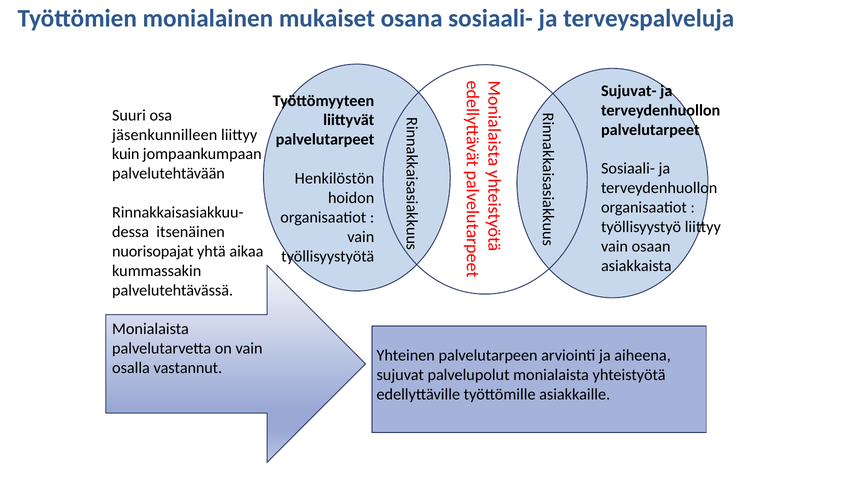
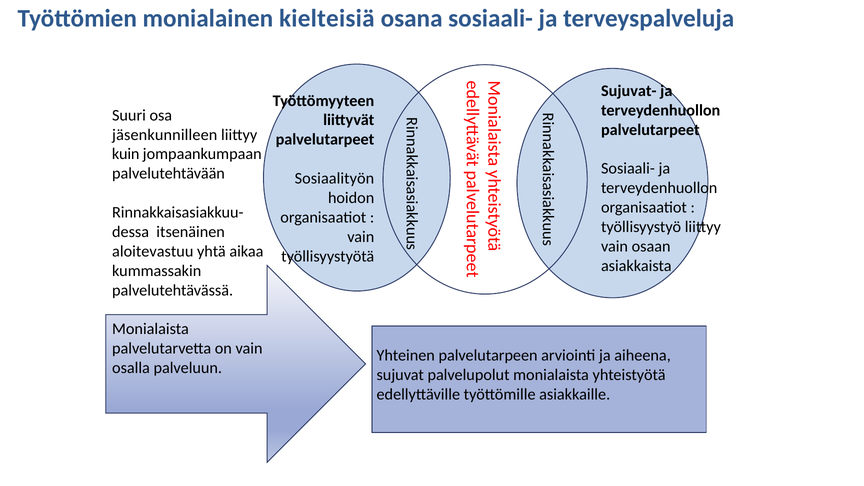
mukaiset: mukaiset -> kielteisiä
Henkilöstön: Henkilöstön -> Sosiaalityön
nuorisopajat: nuorisopajat -> aloitevastuu
vastannut: vastannut -> palveluun
